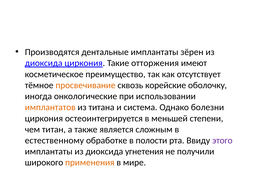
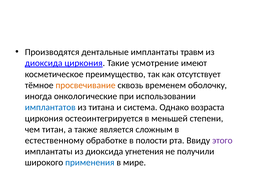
зёрен: зёрен -> травм
отторжения: отторжения -> усмотрение
корейские: корейские -> временем
имплантатов colour: orange -> blue
болезни: болезни -> возраста
применения colour: orange -> blue
